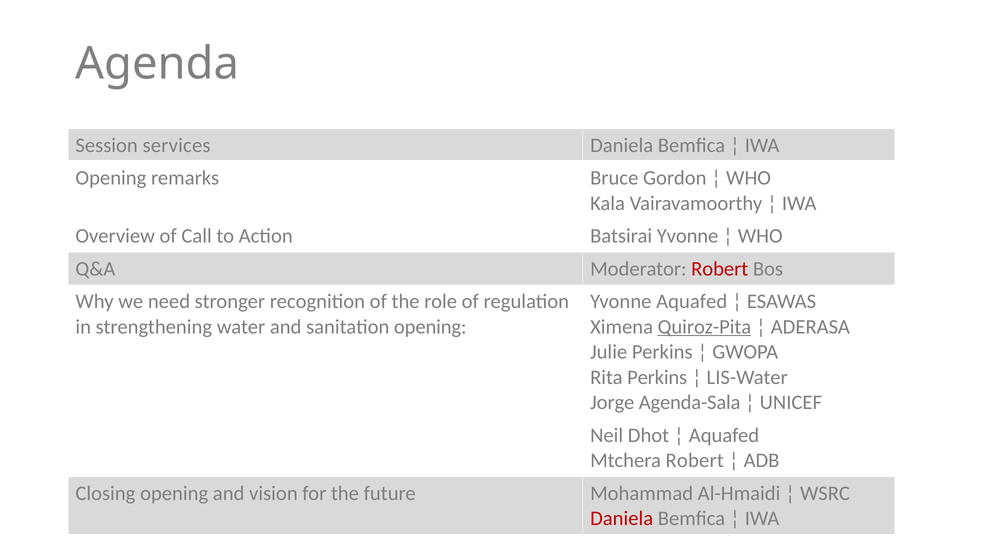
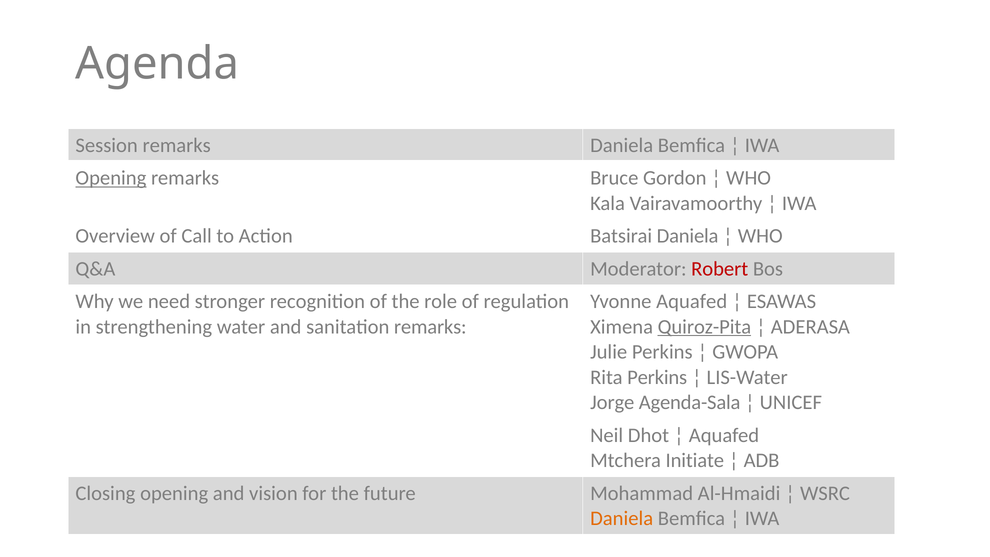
Session services: services -> remarks
Opening at (111, 178) underline: none -> present
Batsirai Yvonne: Yvonne -> Daniela
sanitation opening: opening -> remarks
Mtchera Robert: Robert -> Initiate
Daniela at (622, 518) colour: red -> orange
